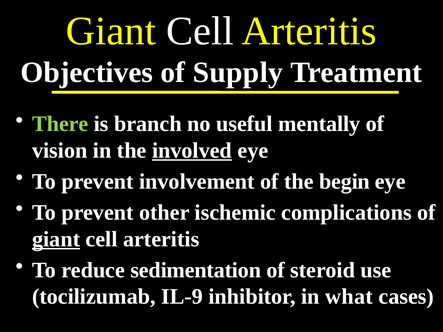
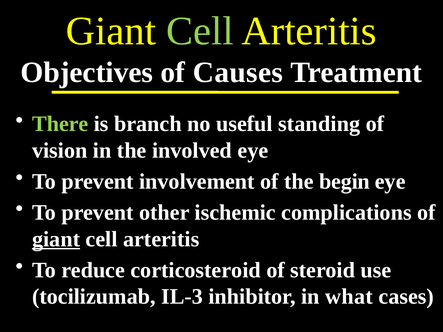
Cell at (200, 31) colour: white -> light green
Supply: Supply -> Causes
mentally: mentally -> standing
involved underline: present -> none
sedimentation: sedimentation -> corticosteroid
IL-9: IL-9 -> IL-3
